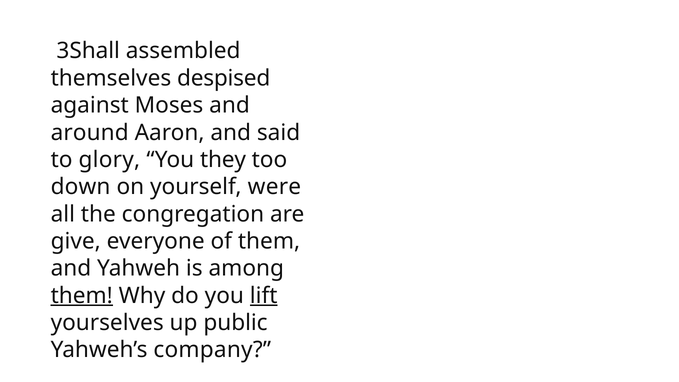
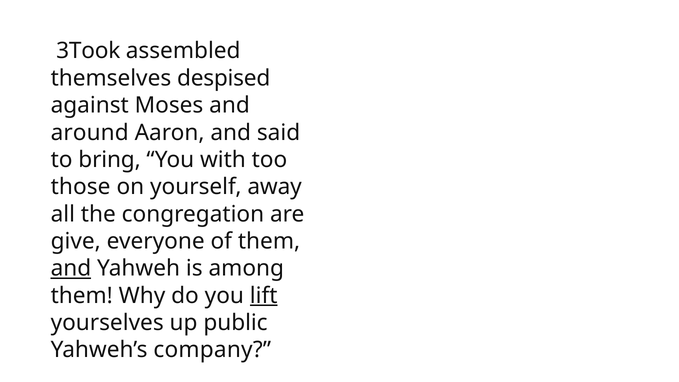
3Shall: 3Shall -> 3Took
glory: glory -> bring
they: they -> with
down: down -> those
were: were -> away
and at (71, 268) underline: none -> present
them at (82, 296) underline: present -> none
